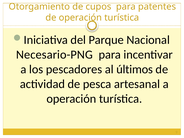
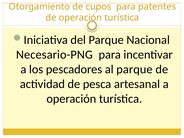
al últimos: últimos -> parque
